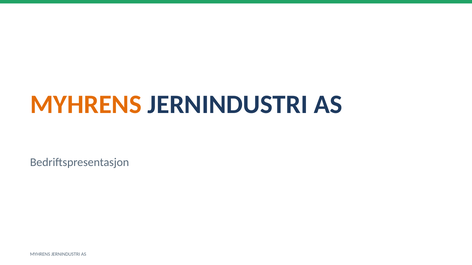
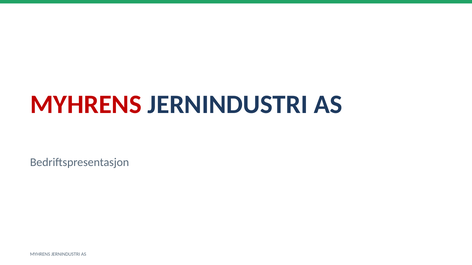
MYHRENS at (86, 105) colour: orange -> red
